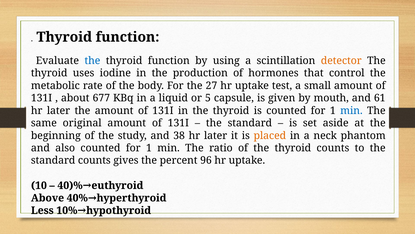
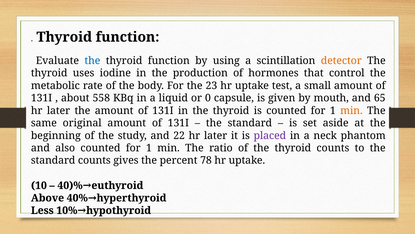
27: 27 -> 23
677: 677 -> 558
5: 5 -> 0
61: 61 -> 65
min at (351, 110) colour: blue -> orange
38: 38 -> 22
placed colour: orange -> purple
96: 96 -> 78
